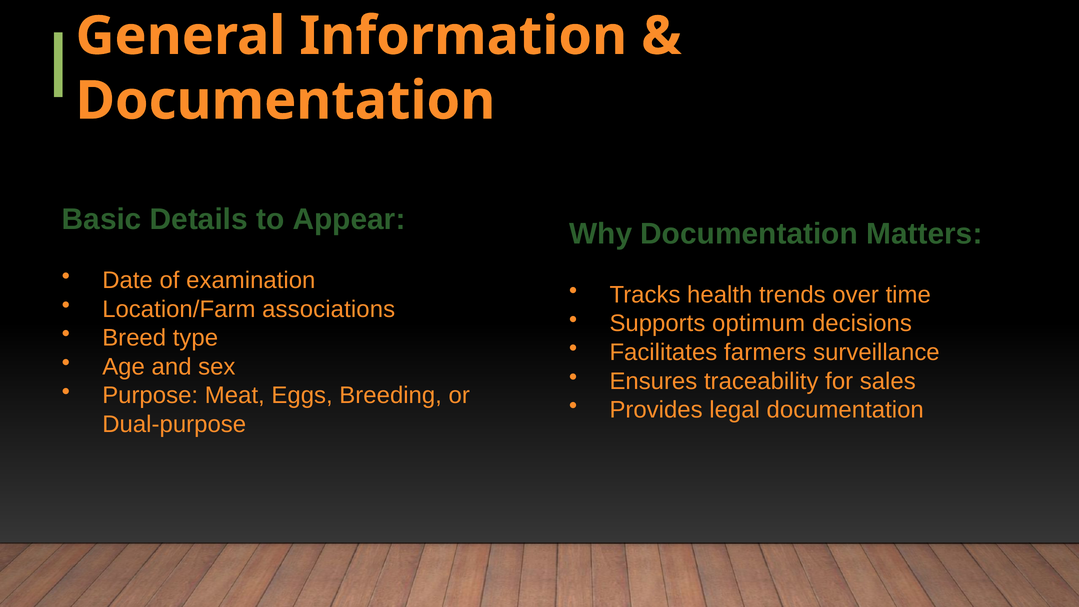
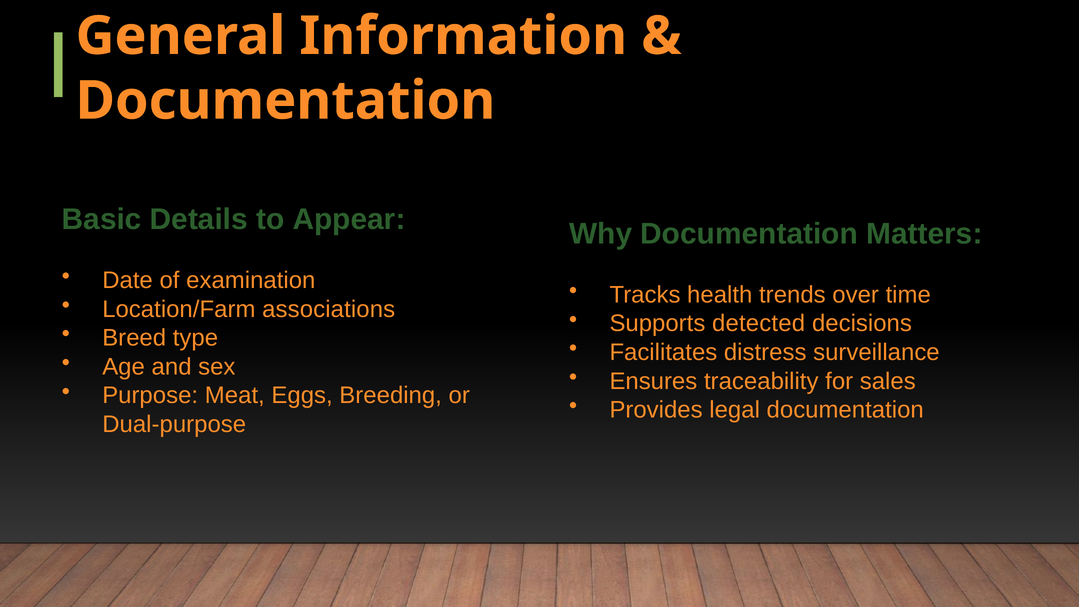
optimum: optimum -> detected
farmers: farmers -> distress
